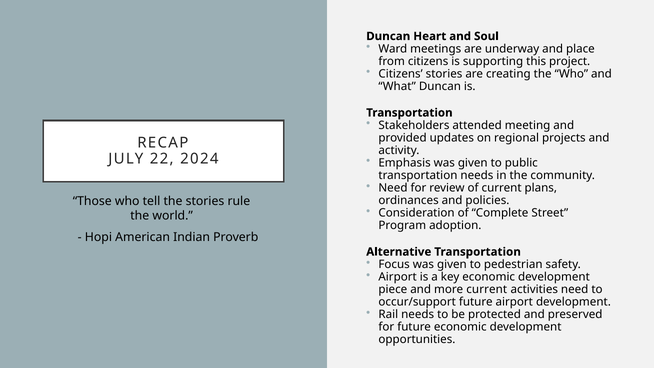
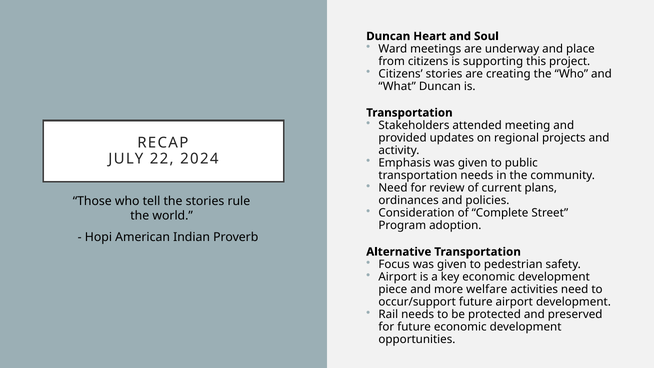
more current: current -> welfare
